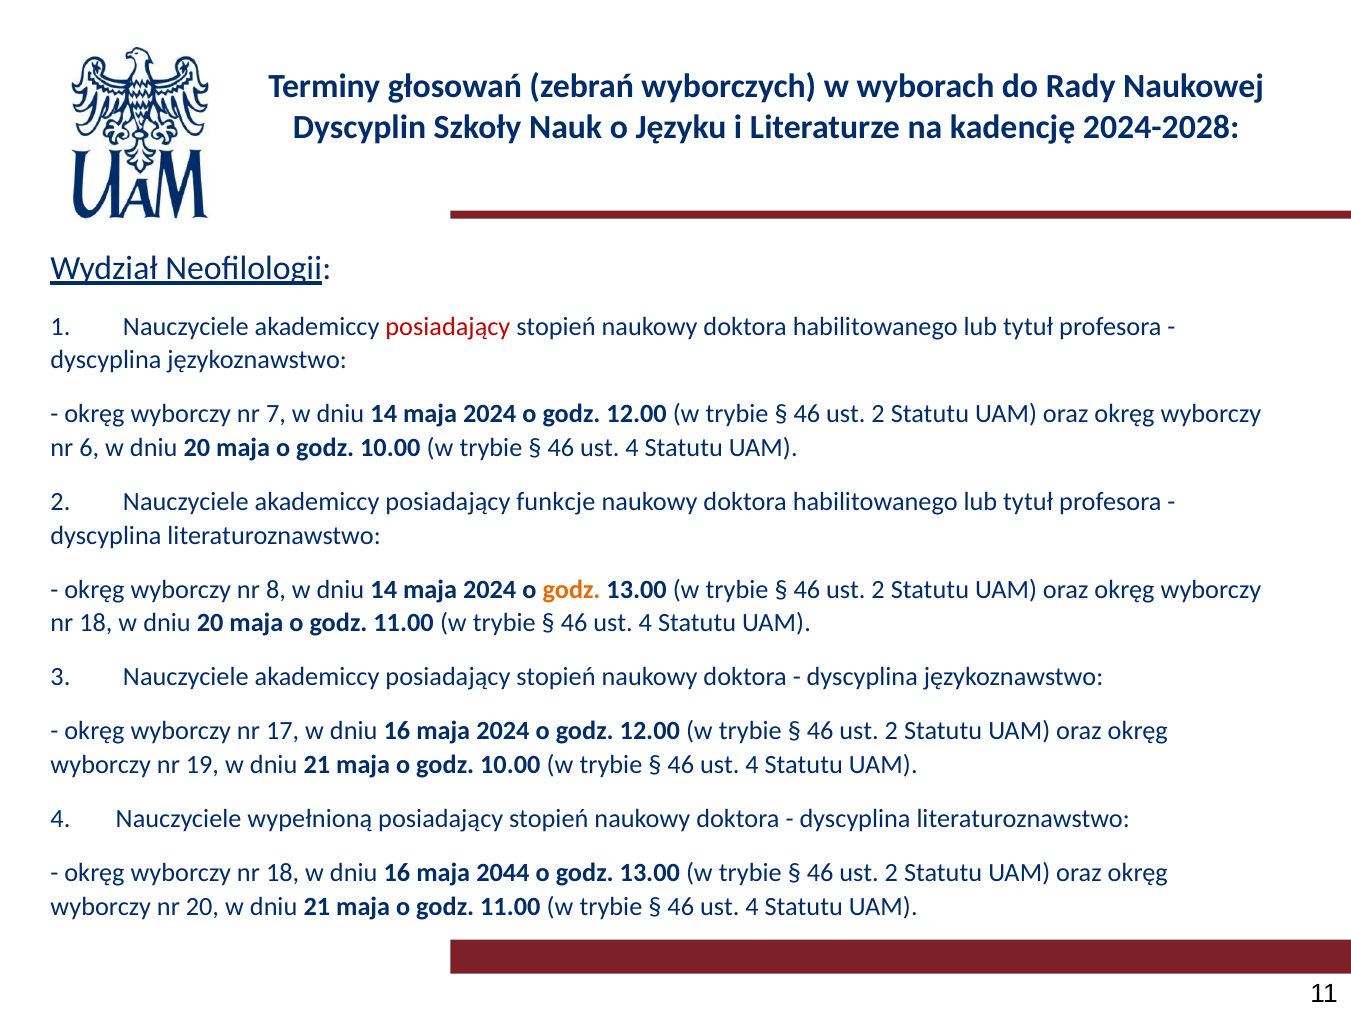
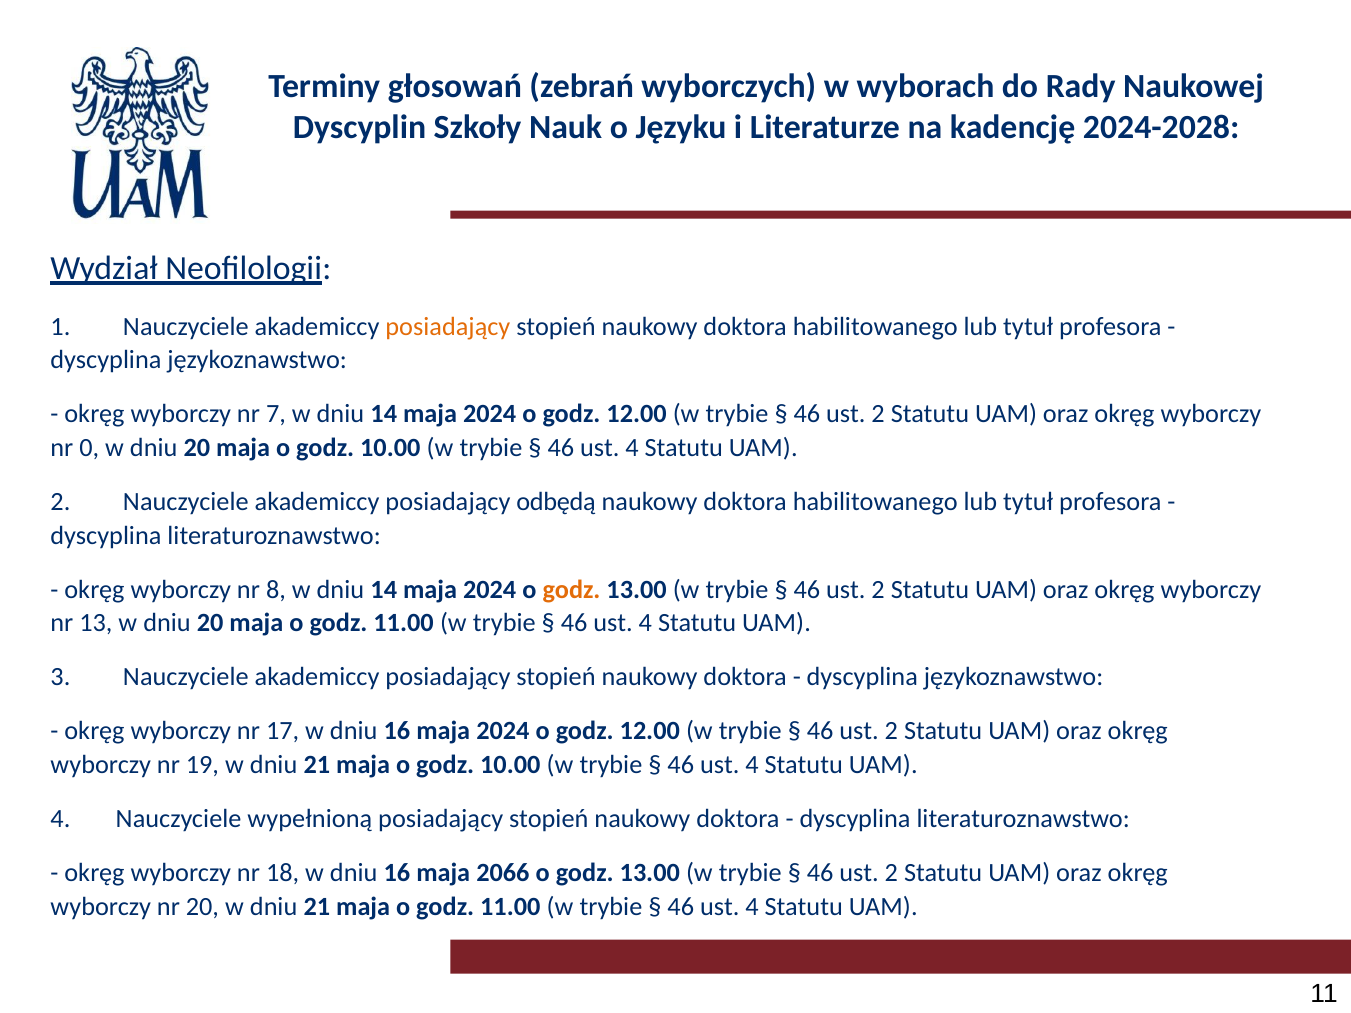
posiadający at (448, 326) colour: red -> orange
6: 6 -> 0
funkcje: funkcje -> odbędą
18 at (96, 623): 18 -> 13
2044: 2044 -> 2066
